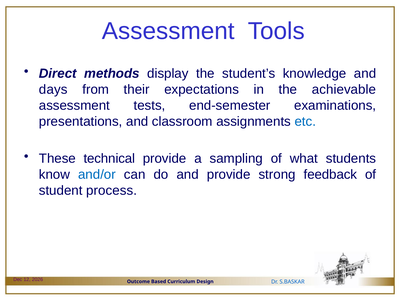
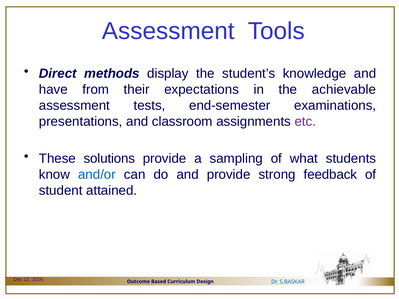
days: days -> have
etc colour: blue -> purple
technical: technical -> solutions
process: process -> attained
